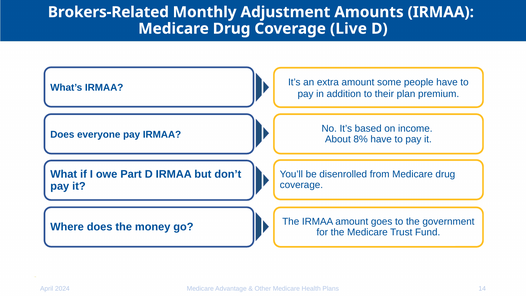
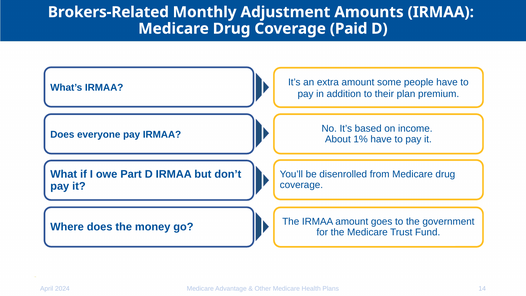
Live: Live -> Paid
8%: 8% -> 1%
